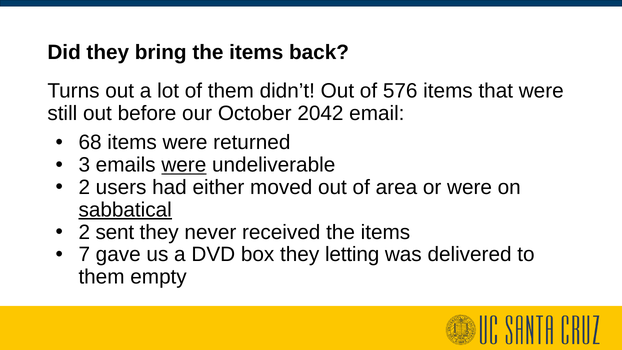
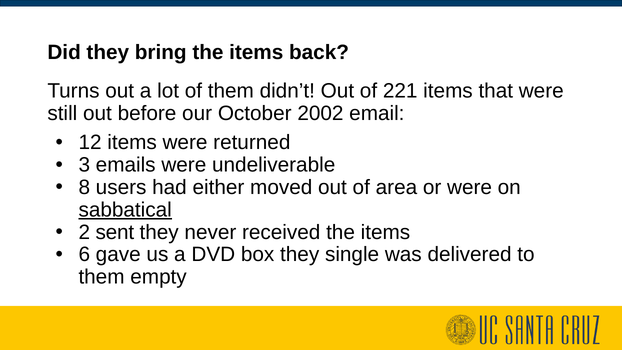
576: 576 -> 221
2042: 2042 -> 2002
68: 68 -> 12
were at (184, 165) underline: present -> none
2 at (84, 187): 2 -> 8
7: 7 -> 6
letting: letting -> single
